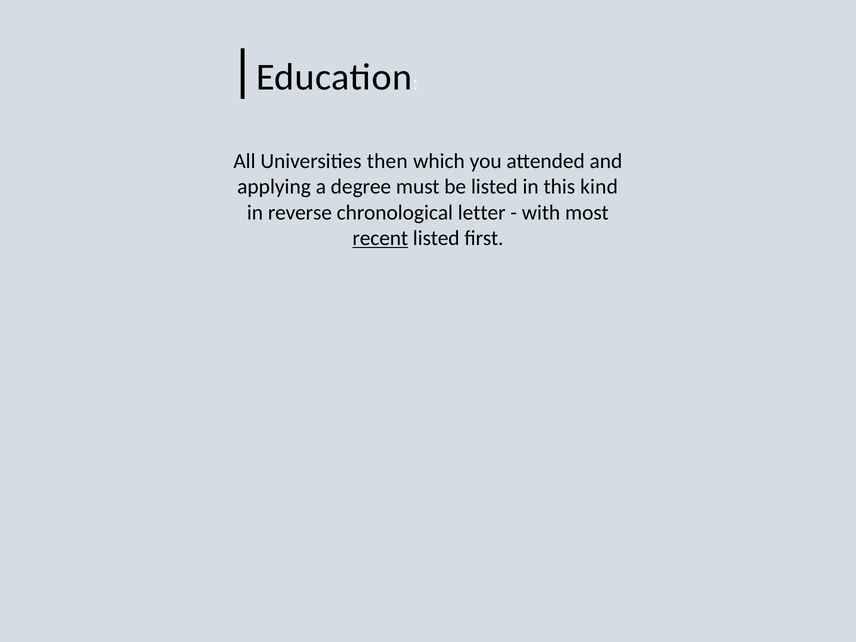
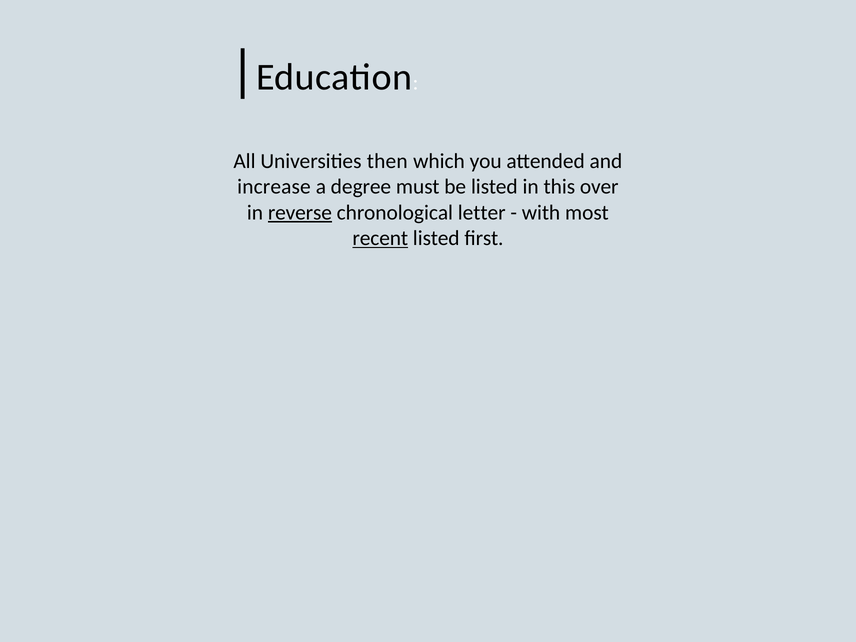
applying: applying -> increase
kind: kind -> over
reverse underline: none -> present
